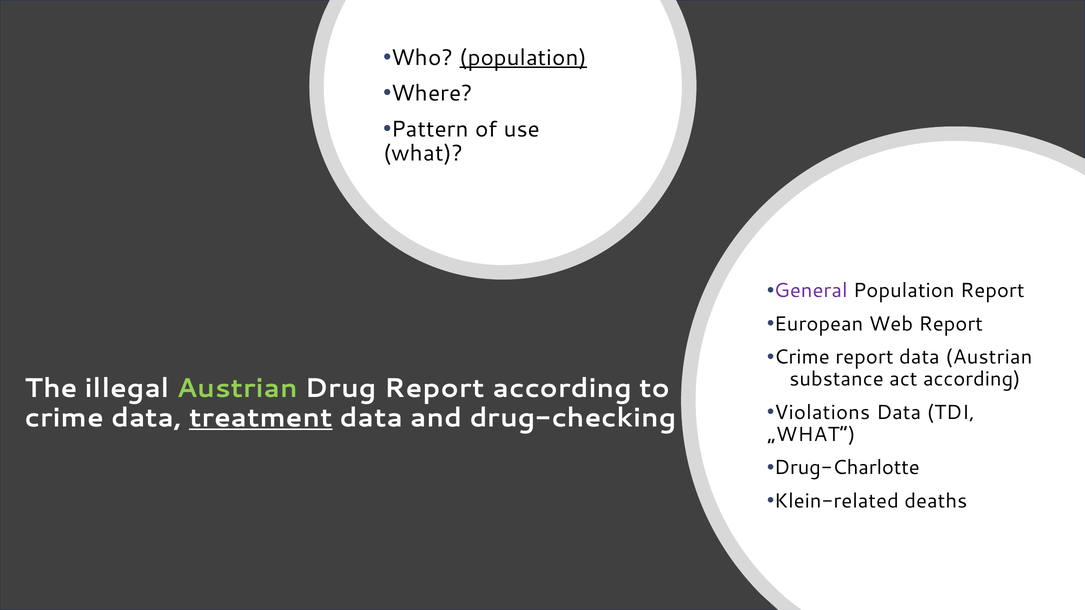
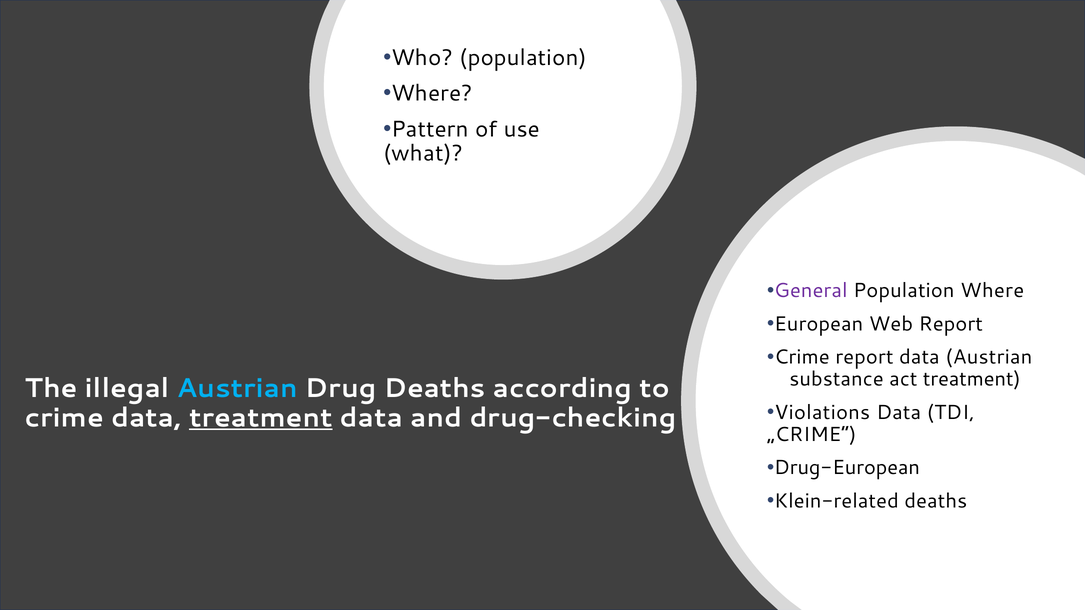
population at (523, 58) underline: present -> none
Population Report: Report -> Where
act according: according -> treatment
Austrian at (237, 389) colour: light green -> light blue
Drug Report: Report -> Deaths
„WHAT“: „WHAT“ -> „CRIME“
Drug-Charlotte: Drug-Charlotte -> Drug-European
